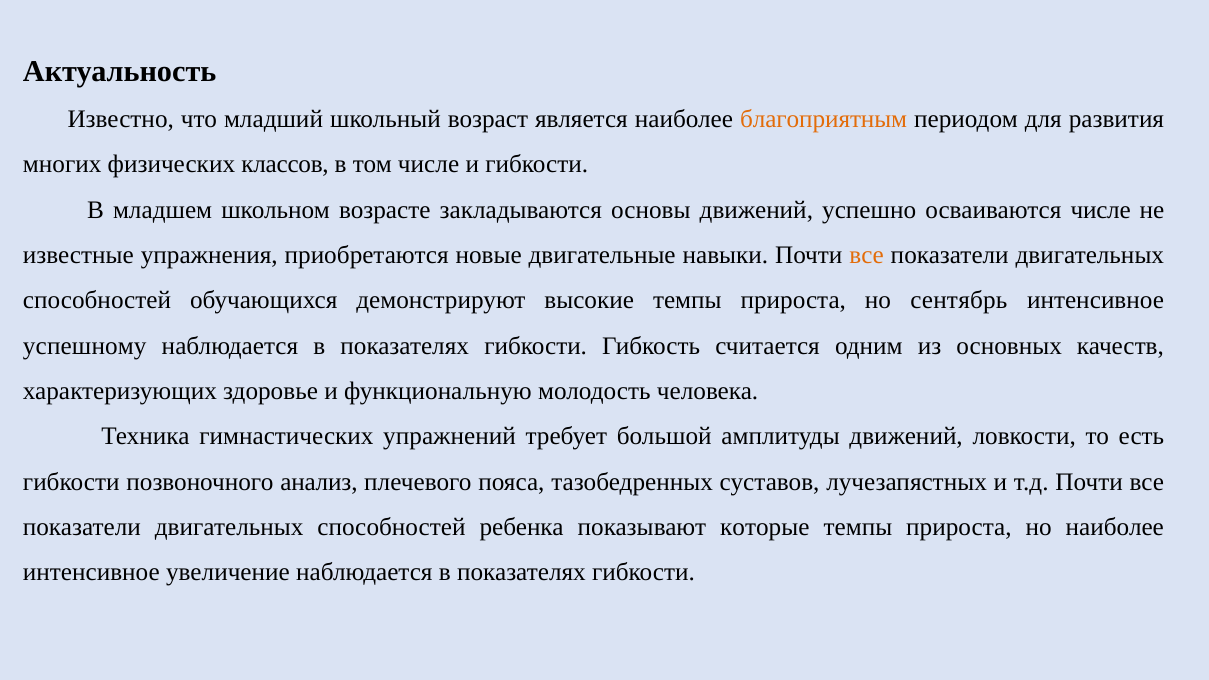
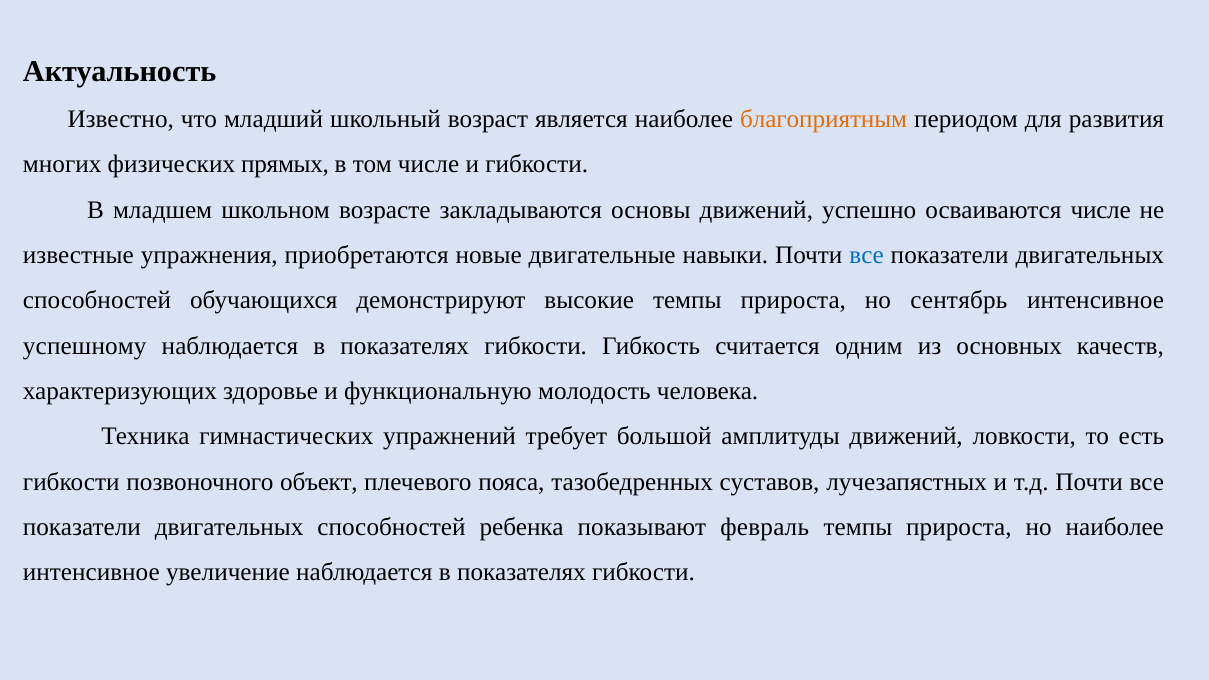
классов: классов -> прямых
все at (867, 255) colour: orange -> blue
анализ: анализ -> объект
которые: которые -> февраль
